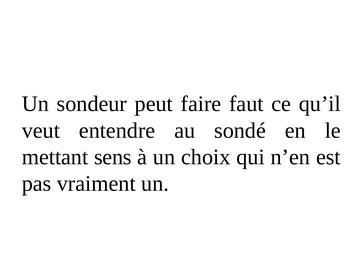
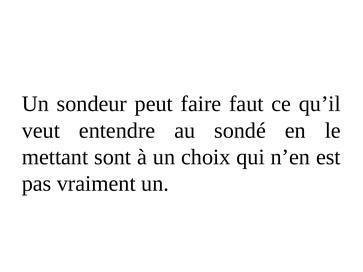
sens: sens -> sont
